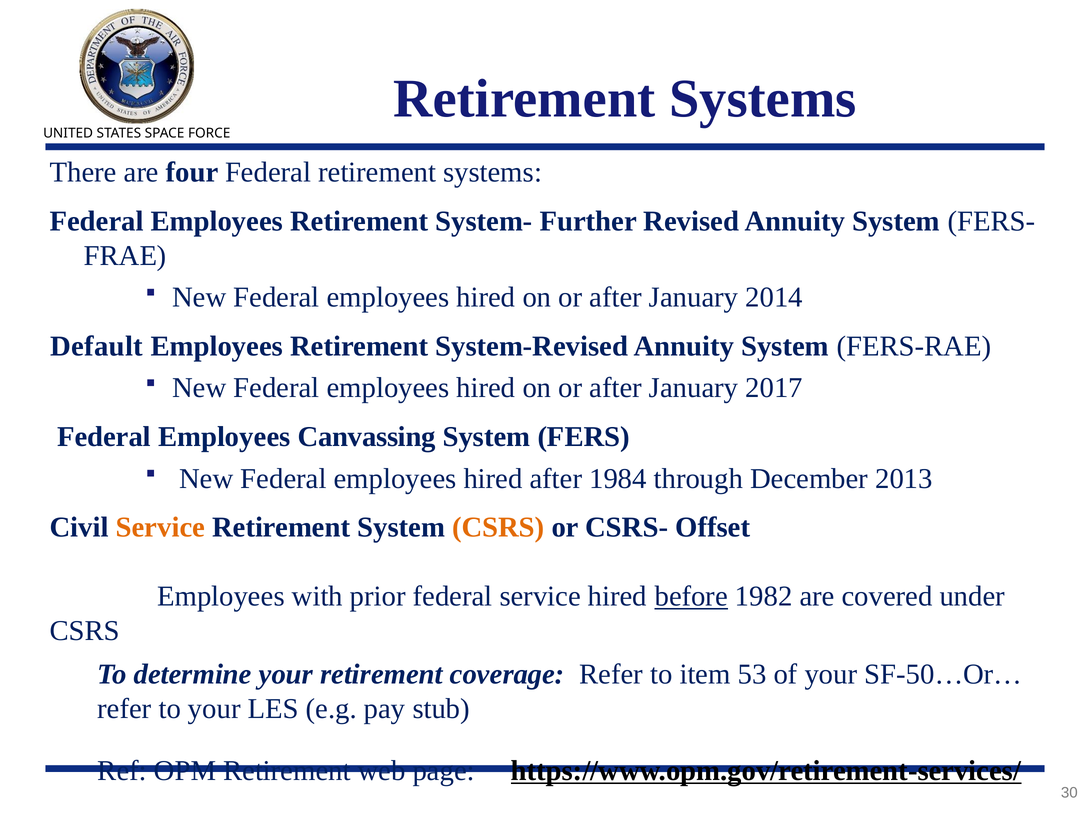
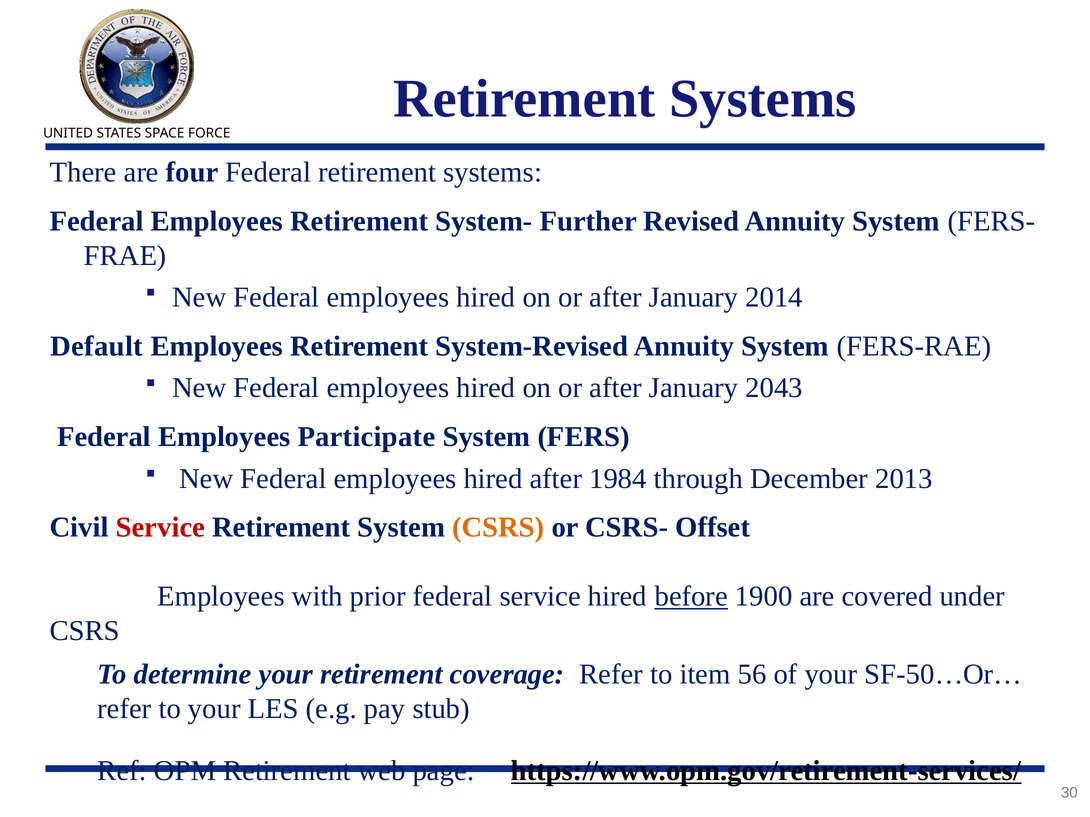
2017: 2017 -> 2043
Canvassing: Canvassing -> Participate
Service at (160, 528) colour: orange -> red
1982: 1982 -> 1900
53: 53 -> 56
